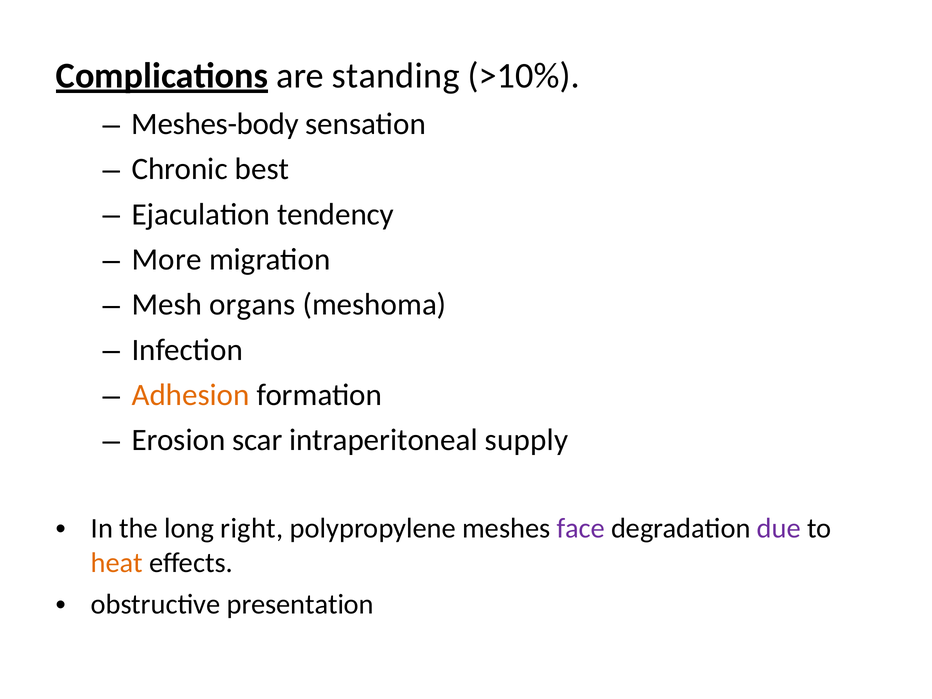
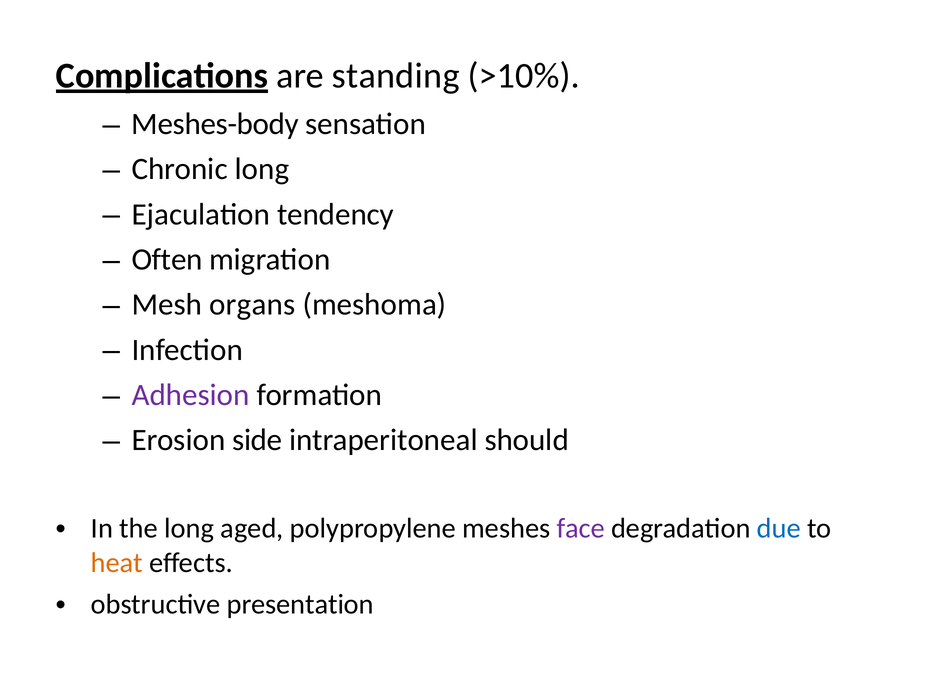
Chronic best: best -> long
More: More -> Often
Adhesion colour: orange -> purple
scar: scar -> side
supply: supply -> should
right: right -> aged
due colour: purple -> blue
